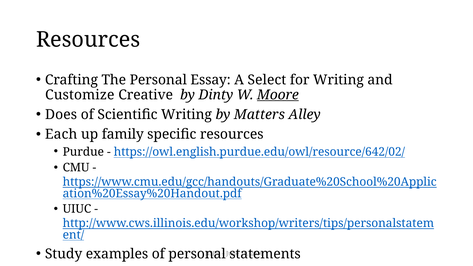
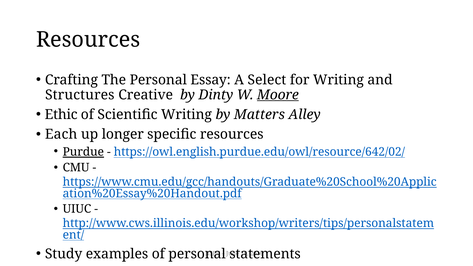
Customize: Customize -> Structures
Does: Does -> Ethic
family: family -> longer
Purdue underline: none -> present
